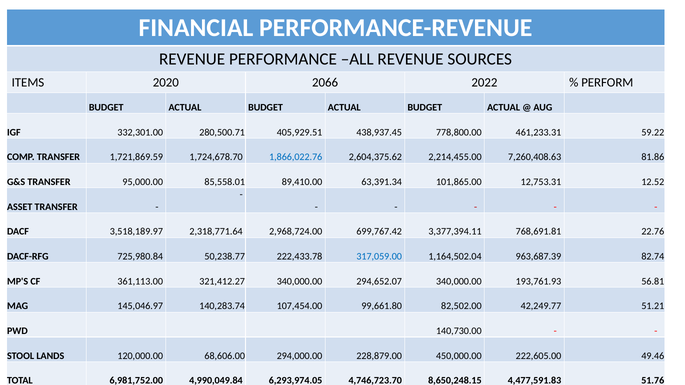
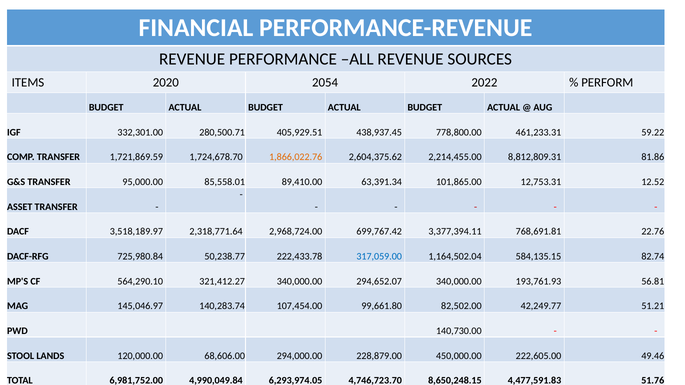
2066: 2066 -> 2054
1,866,022.76 colour: blue -> orange
7,260,408.63: 7,260,408.63 -> 8,812,809.31
963,687.39: 963,687.39 -> 584,135.15
361,113.00: 361,113.00 -> 564,290.10
